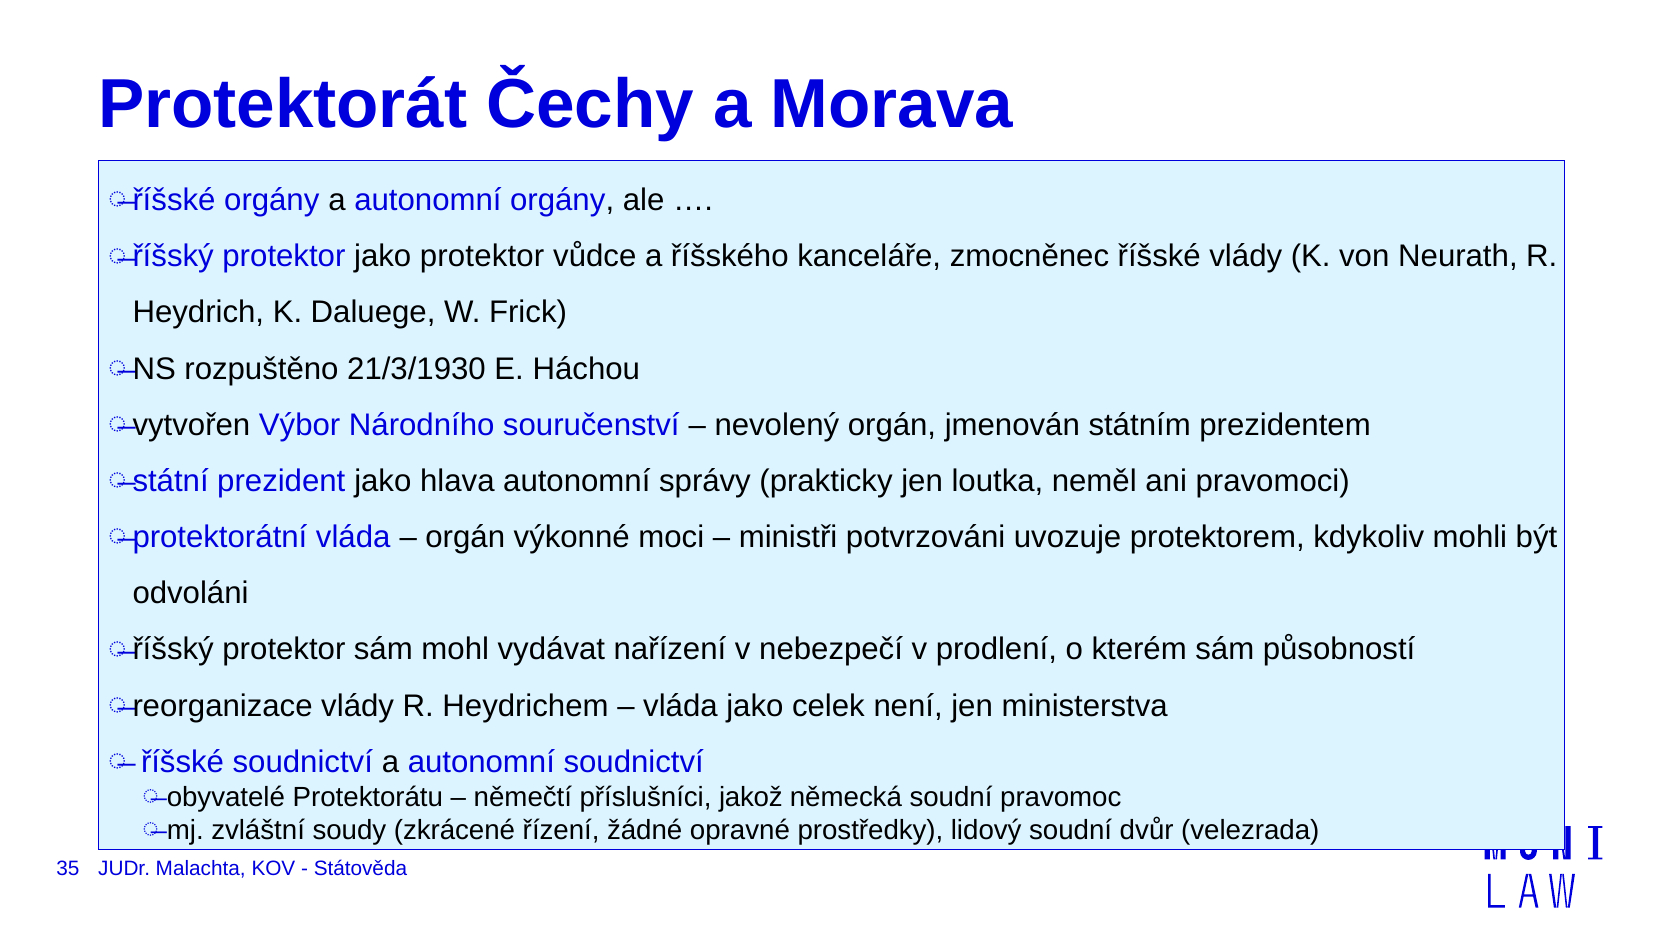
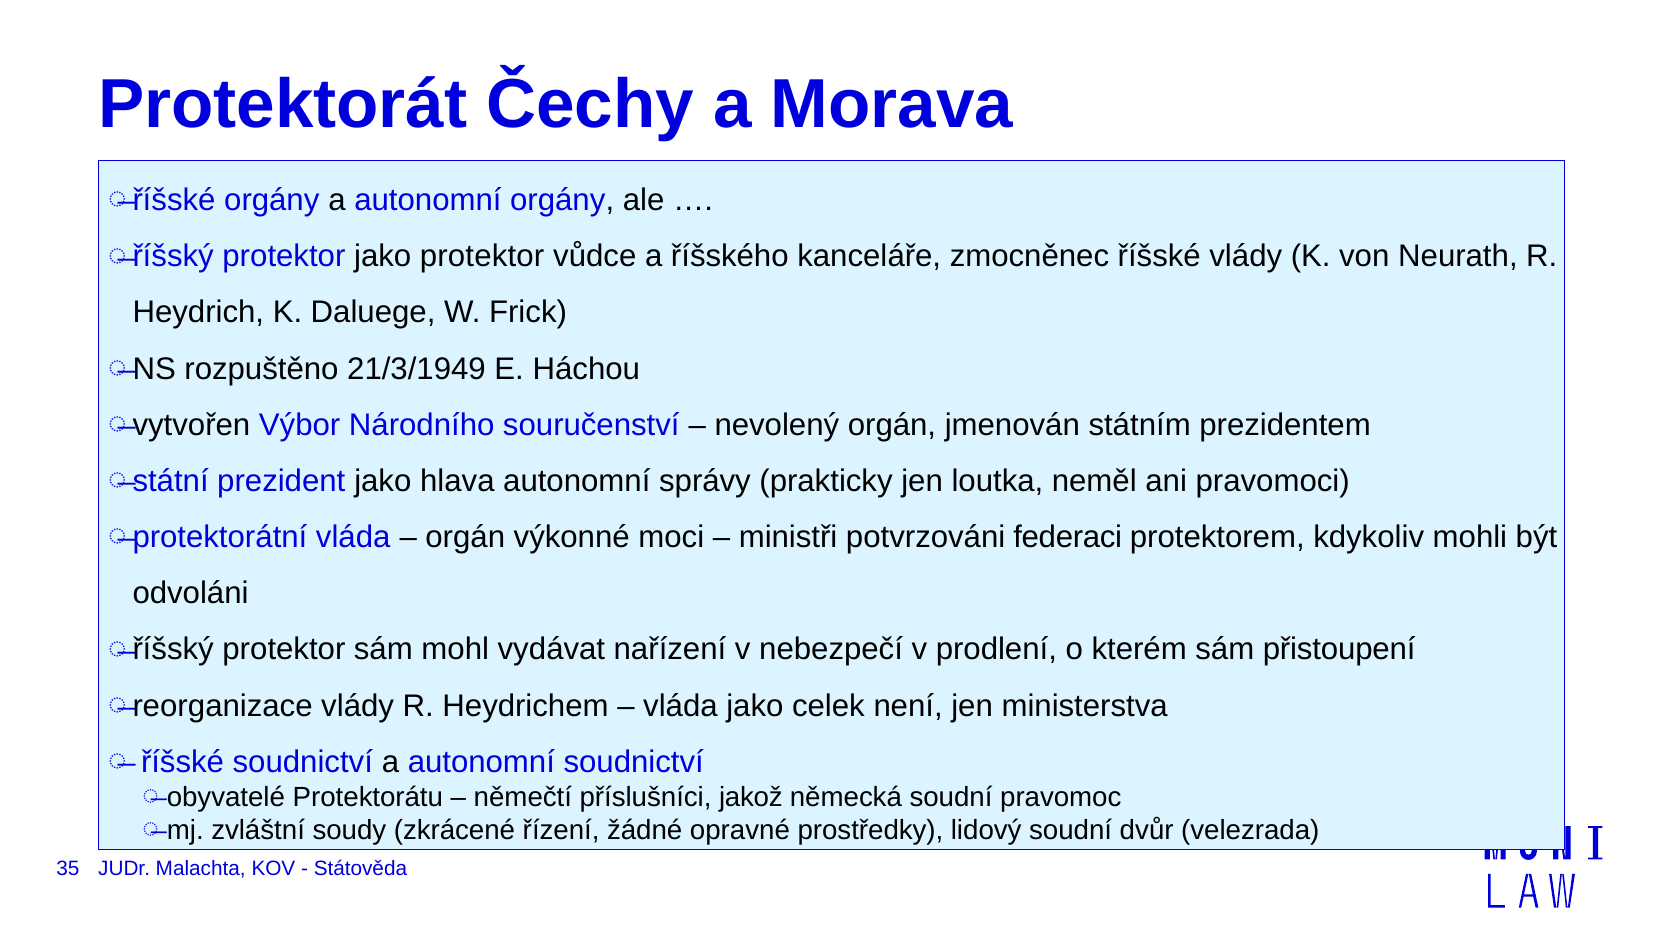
21/3/1930: 21/3/1930 -> 21/3/1949
uvozuje: uvozuje -> federaci
působností: působností -> přistoupení
